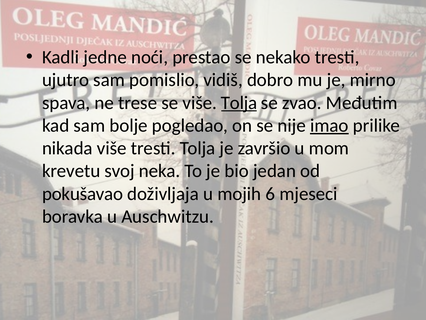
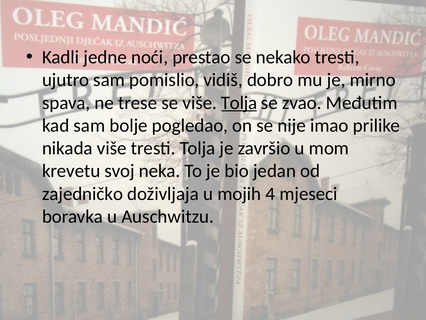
imao underline: present -> none
pokušavao: pokušavao -> zajedničko
6: 6 -> 4
